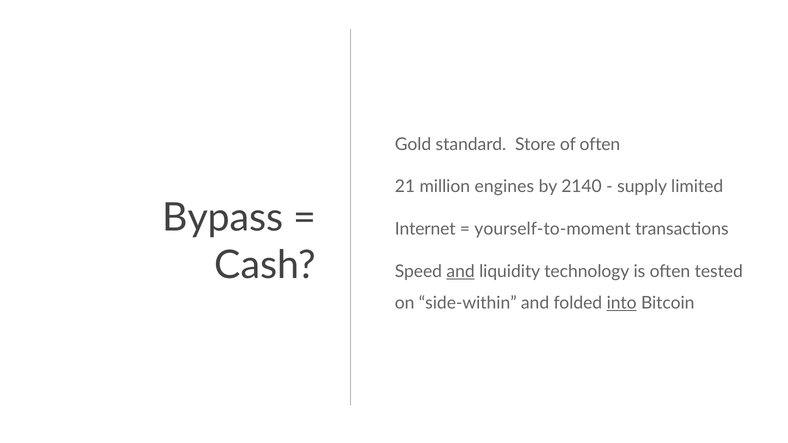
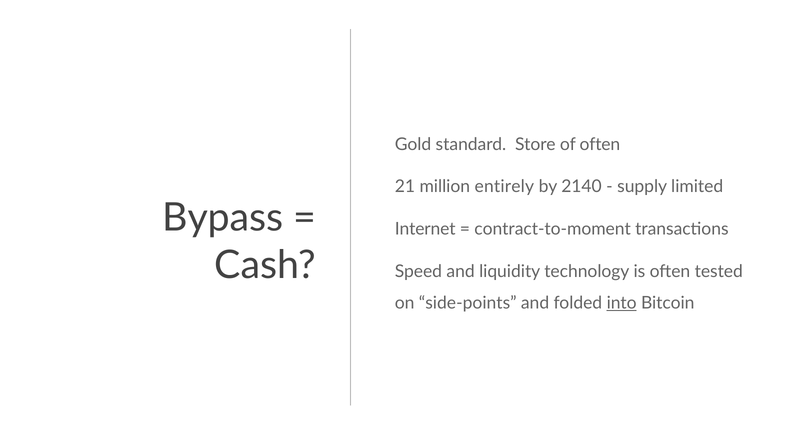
engines: engines -> entirely
yourself-to-moment: yourself-to-moment -> contract-to-moment
and at (461, 272) underline: present -> none
side-within: side-within -> side-points
